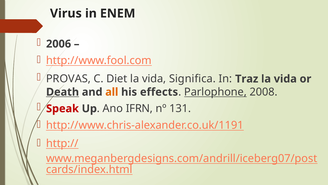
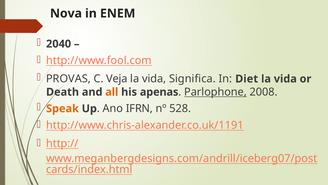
Virus: Virus -> Nova
2006: 2006 -> 2040
Diet: Diet -> Veja
Traz: Traz -> Diet
Death underline: present -> none
effects: effects -> apenas
Speak colour: red -> orange
131: 131 -> 528
